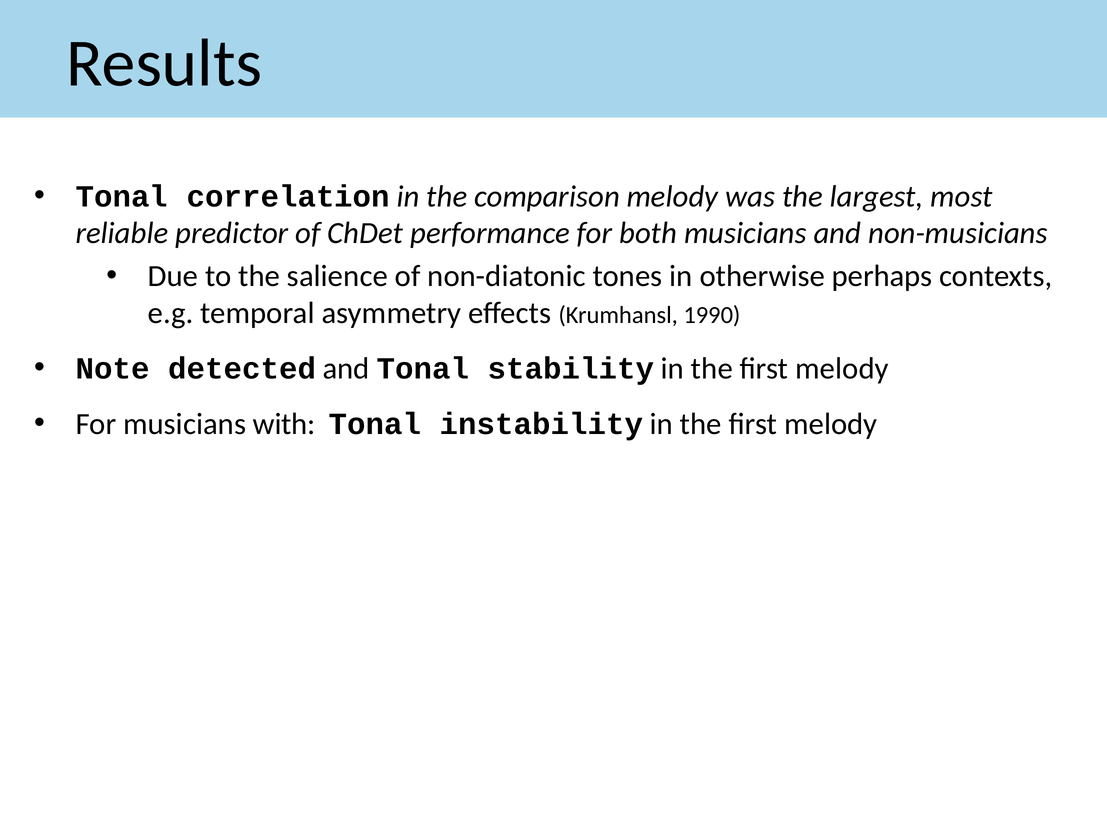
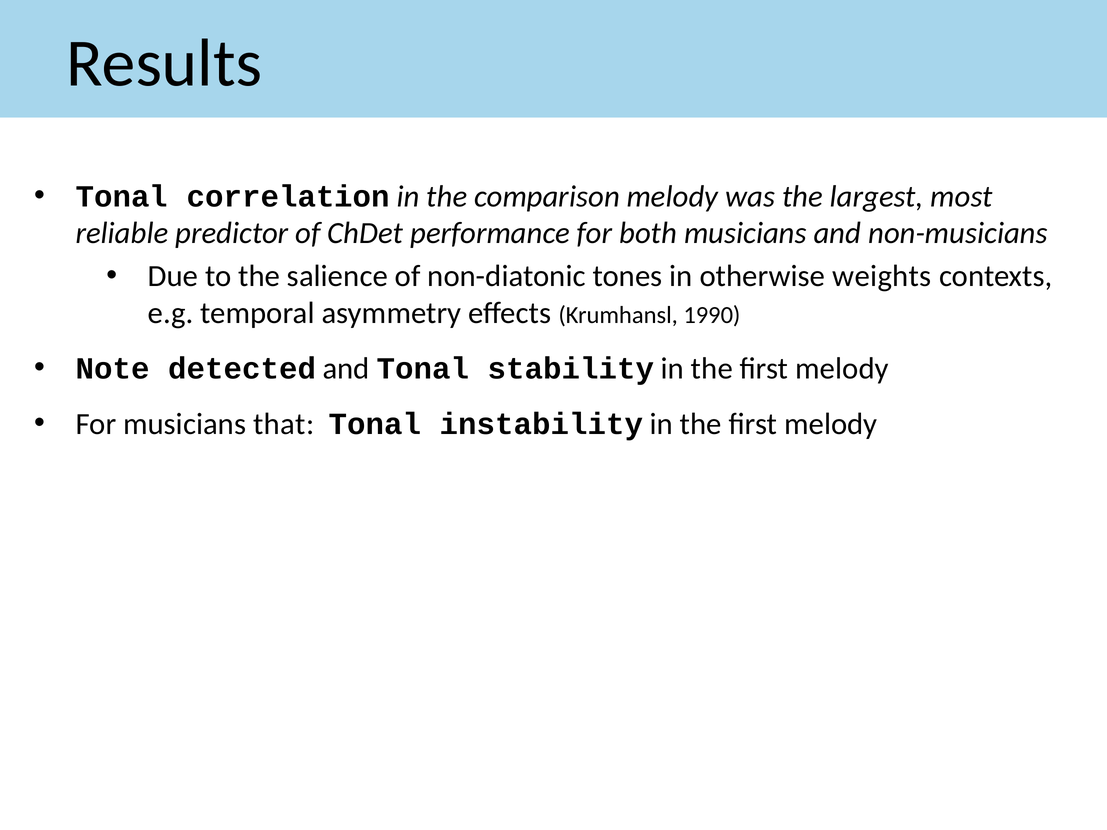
perhaps: perhaps -> weights
with: with -> that
